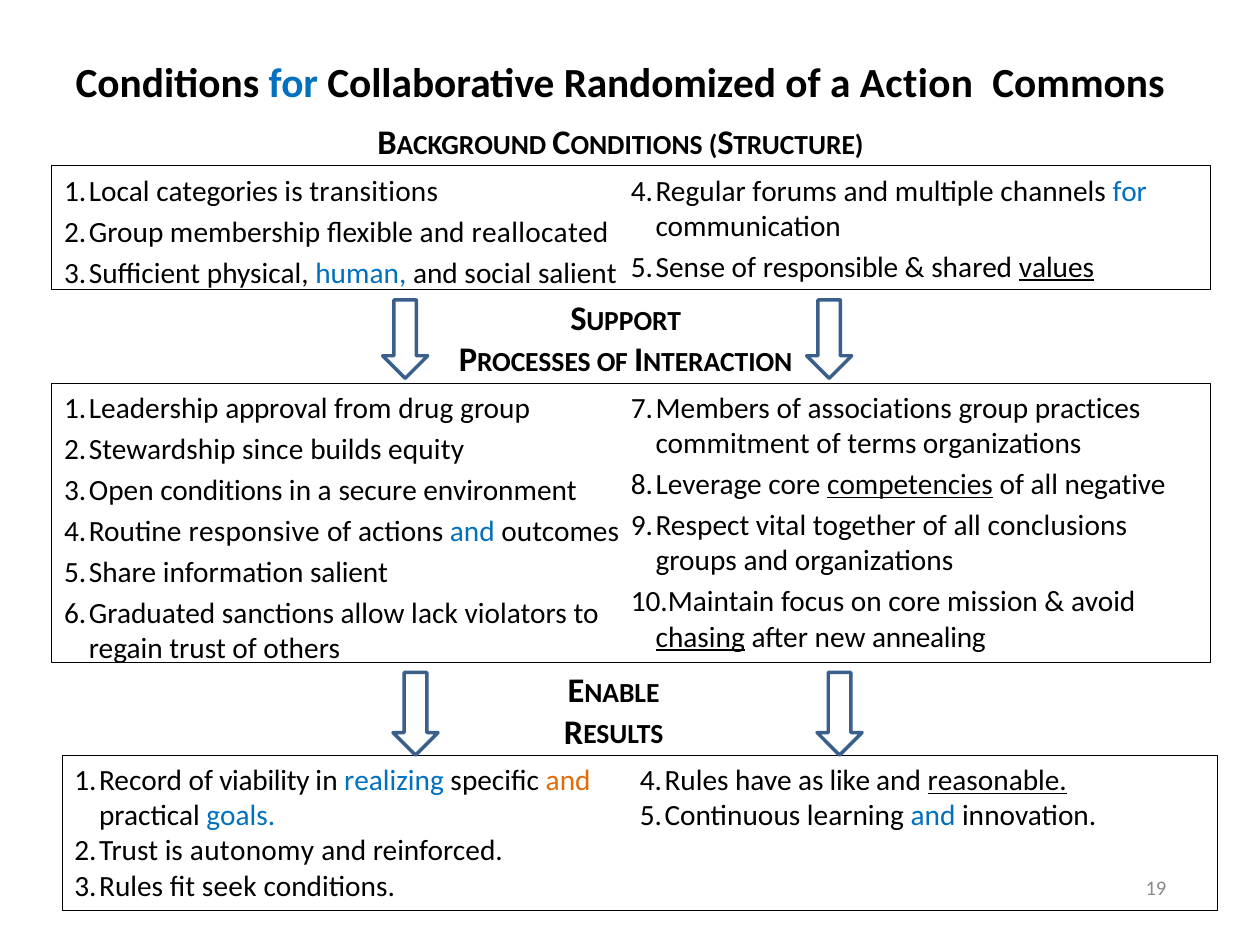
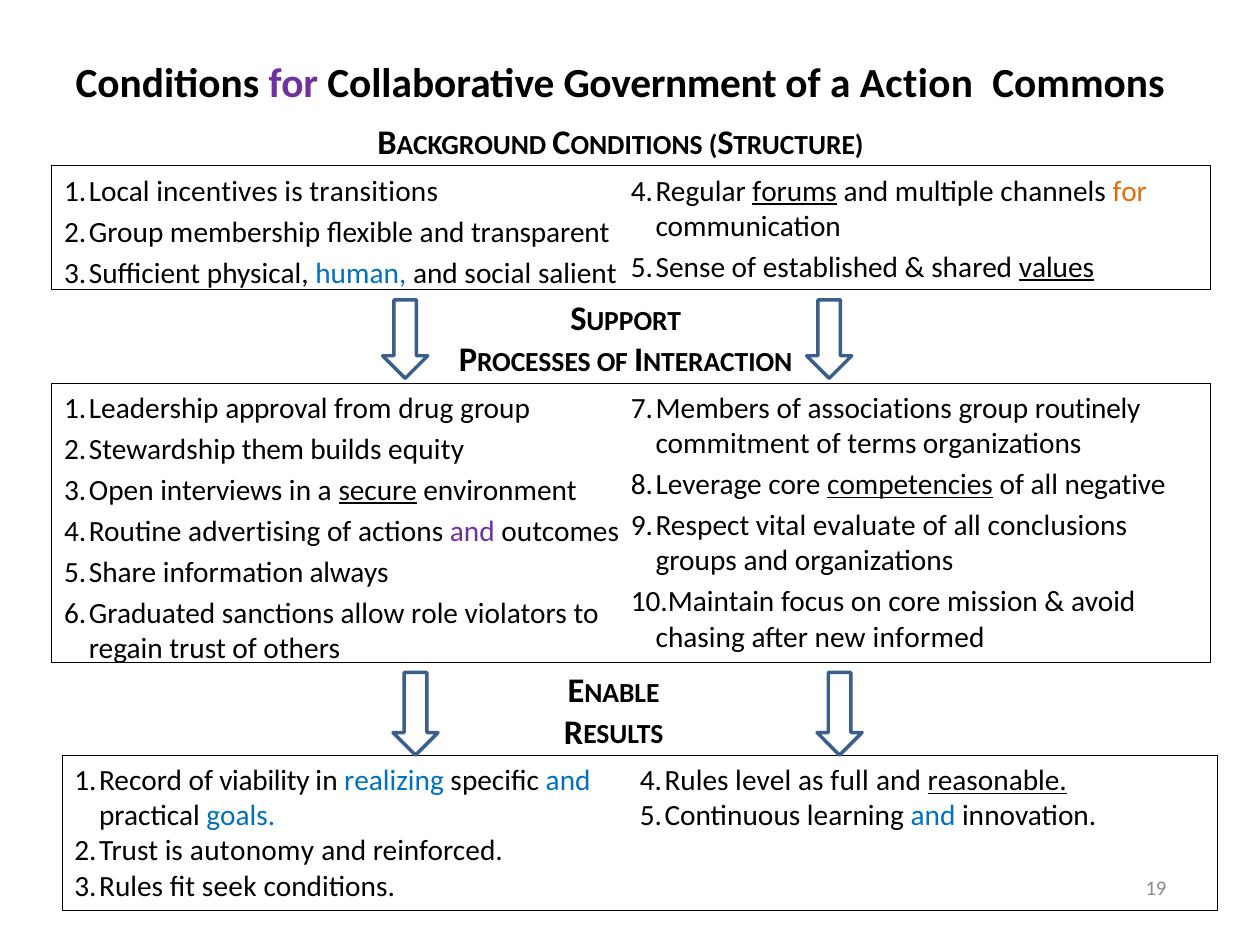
for at (293, 84) colour: blue -> purple
Randomized: Randomized -> Government
categories: categories -> incentives
forums underline: none -> present
for at (1130, 191) colour: blue -> orange
reallocated: reallocated -> transparent
responsible: responsible -> established
practices: practices -> routinely
since: since -> them
conditions at (221, 491): conditions -> interviews
secure underline: none -> present
together: together -> evaluate
responsive: responsive -> advertising
and at (472, 532) colour: blue -> purple
information salient: salient -> always
lack: lack -> role
chasing underline: present -> none
annealing: annealing -> informed
and at (568, 781) colour: orange -> blue
have: have -> level
like: like -> full
